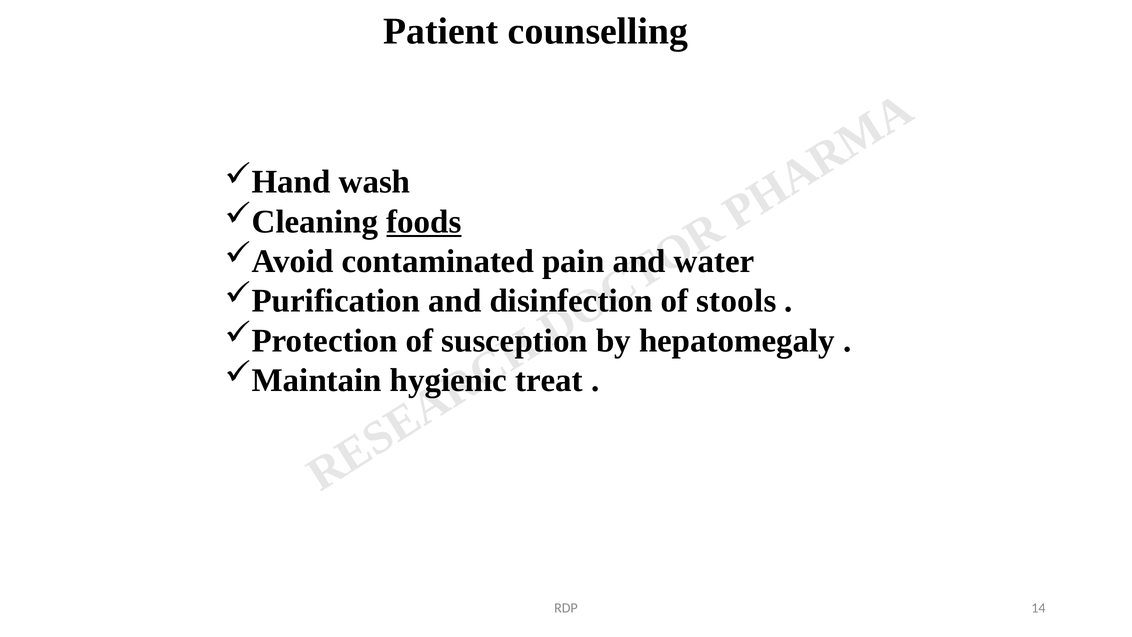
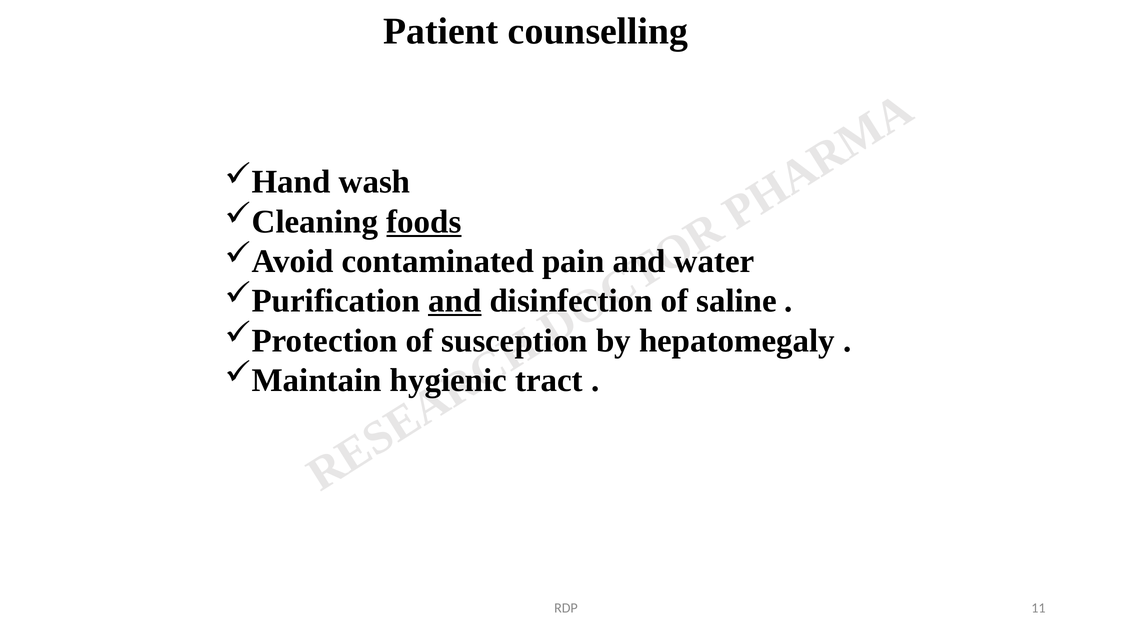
and at (455, 301) underline: none -> present
stools: stools -> saline
treat: treat -> tract
14: 14 -> 11
